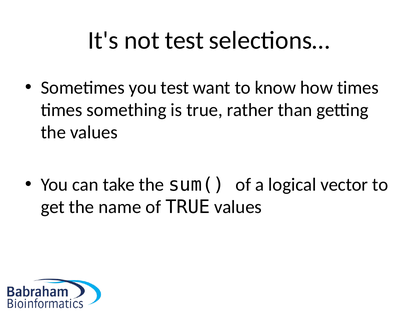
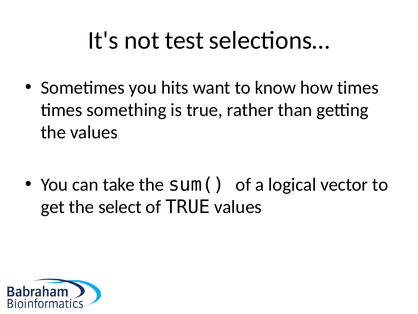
you test: test -> hits
name: name -> select
